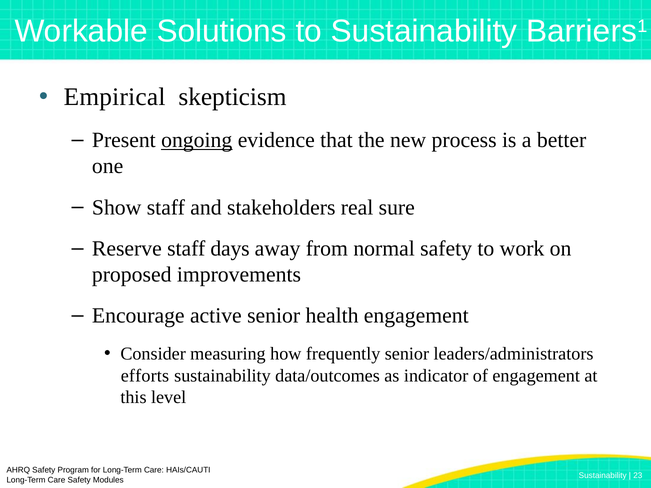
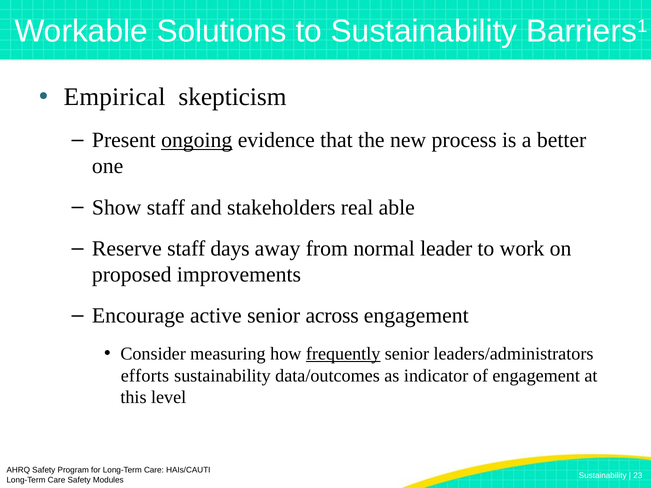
sure: sure -> able
normal safety: safety -> leader
health: health -> across
frequently underline: none -> present
